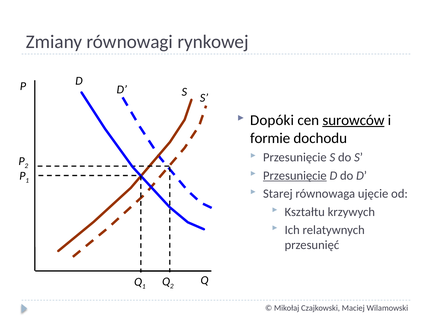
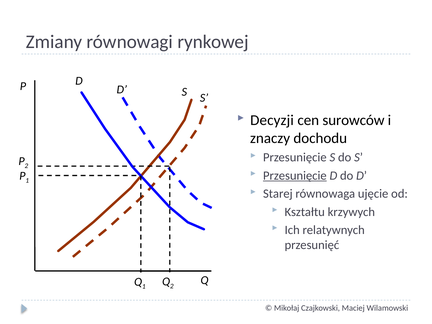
Dopóki: Dopóki -> Decyzji
surowców underline: present -> none
formie: formie -> znaczy
